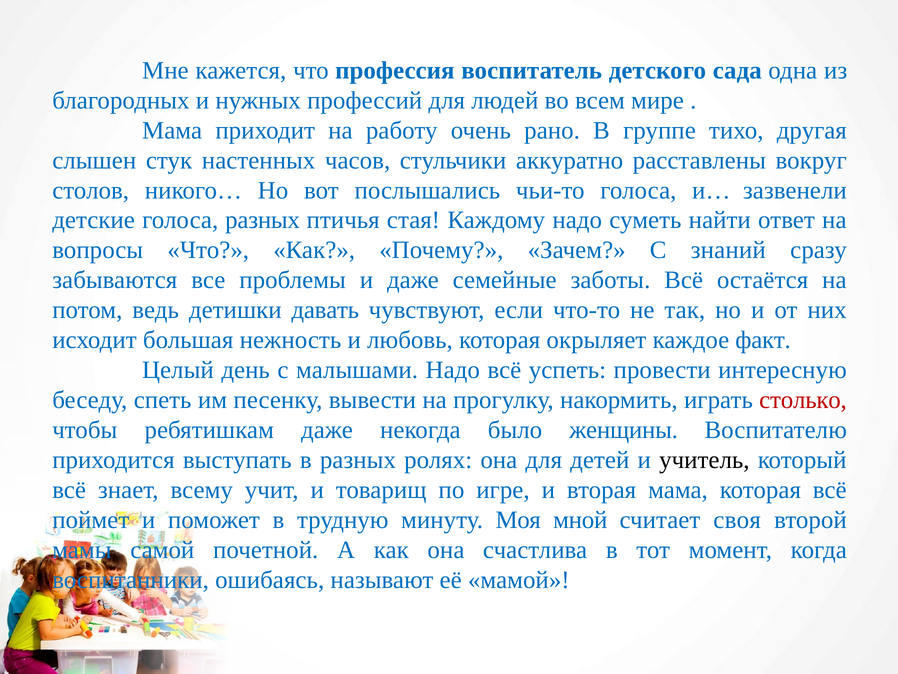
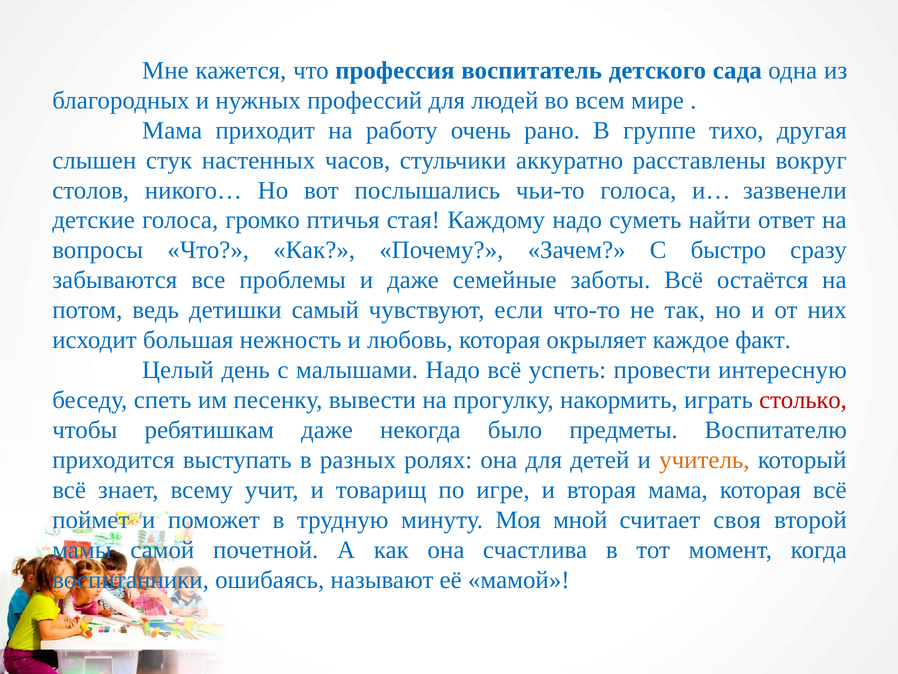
голоса разных: разных -> громко
знаний: знаний -> быстро
давать: давать -> самый
женщины: женщины -> предметы
учитель colour: black -> orange
